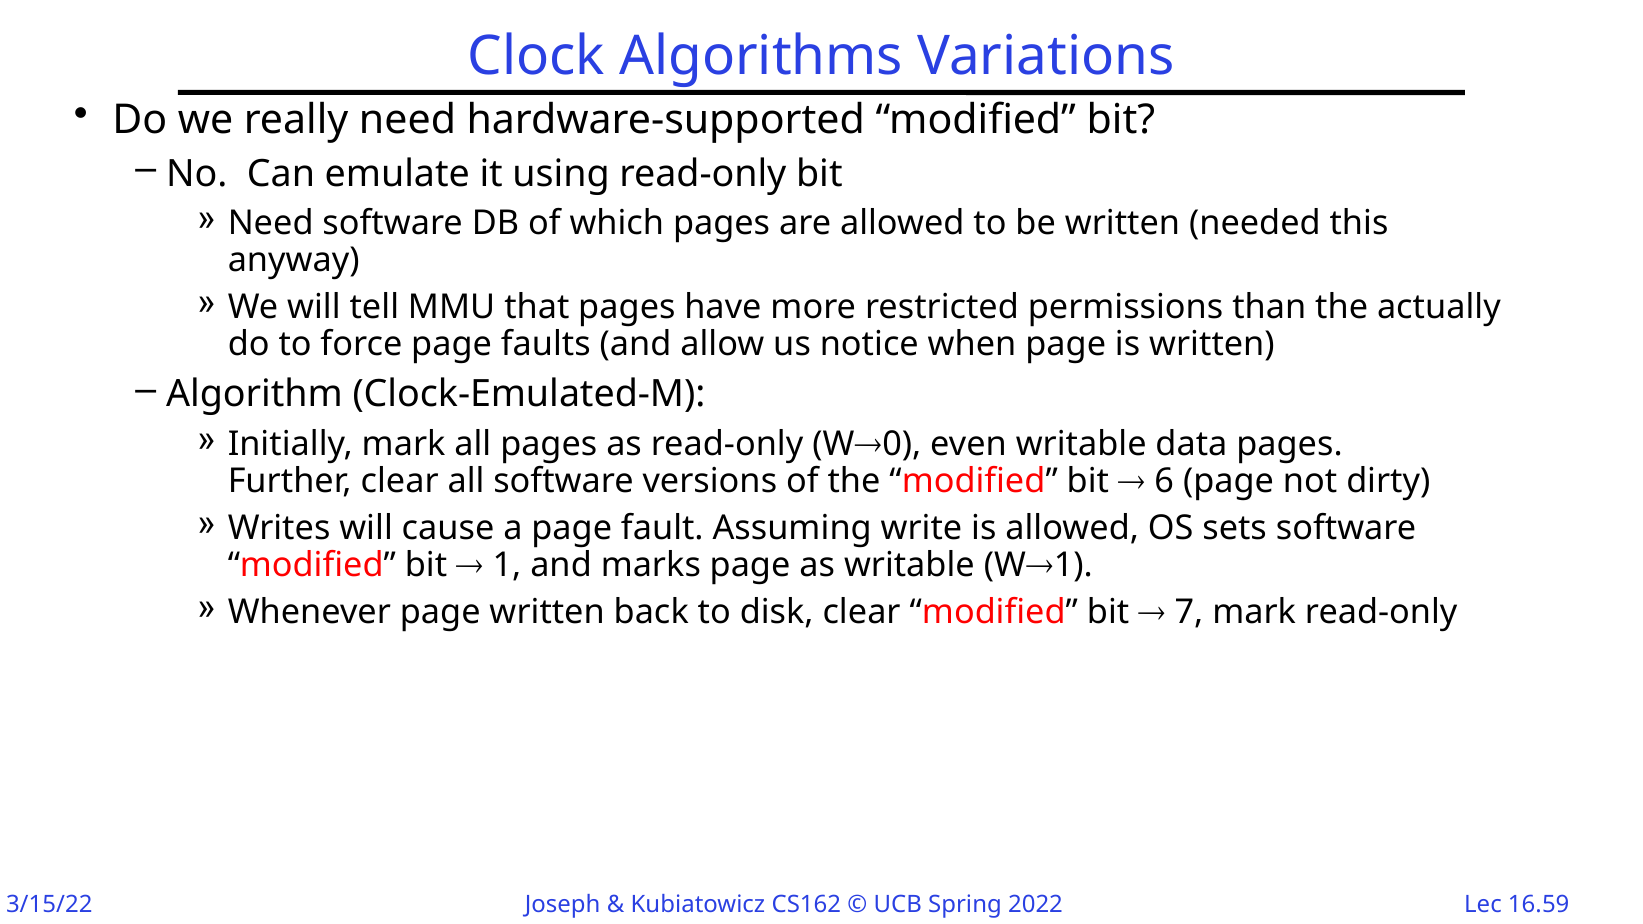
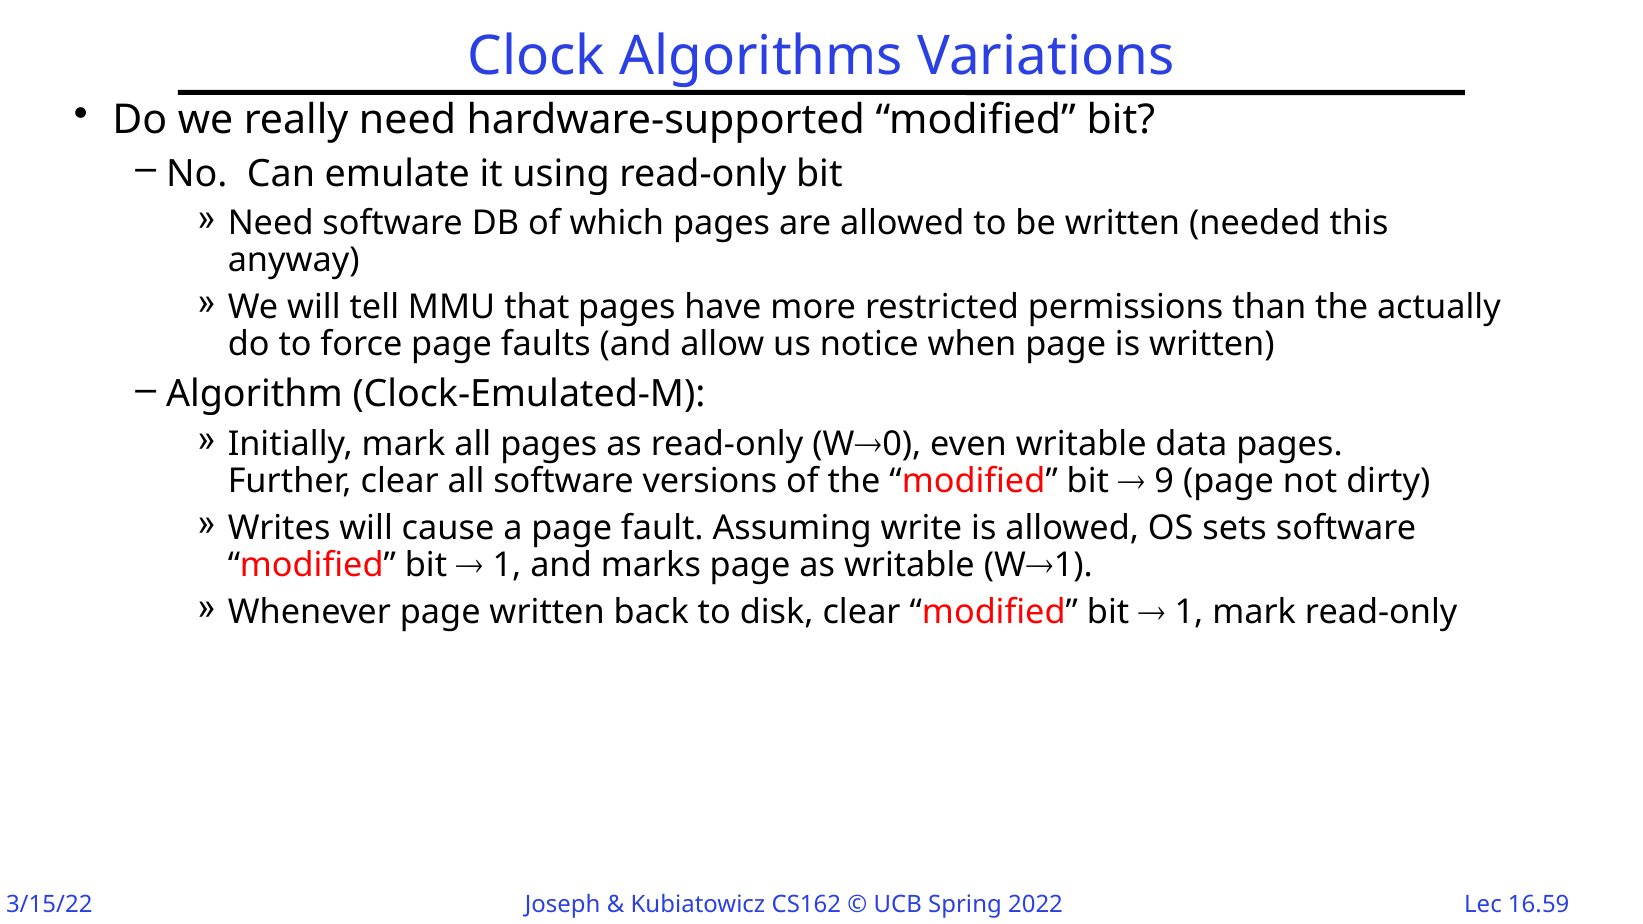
6: 6 -> 9
7 at (1189, 612): 7 -> 1
